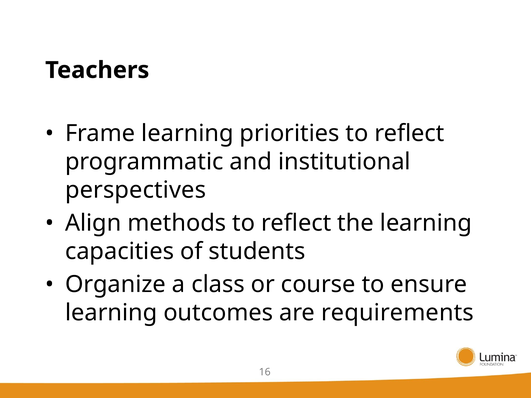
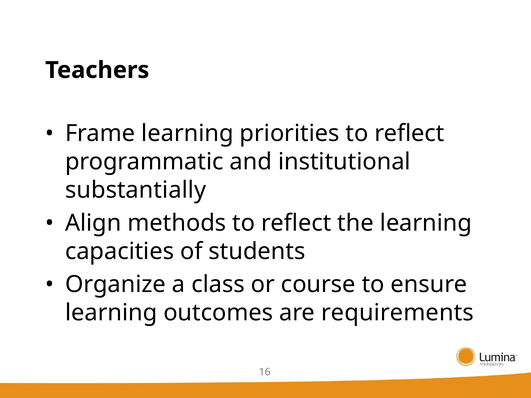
perspectives: perspectives -> substantially
